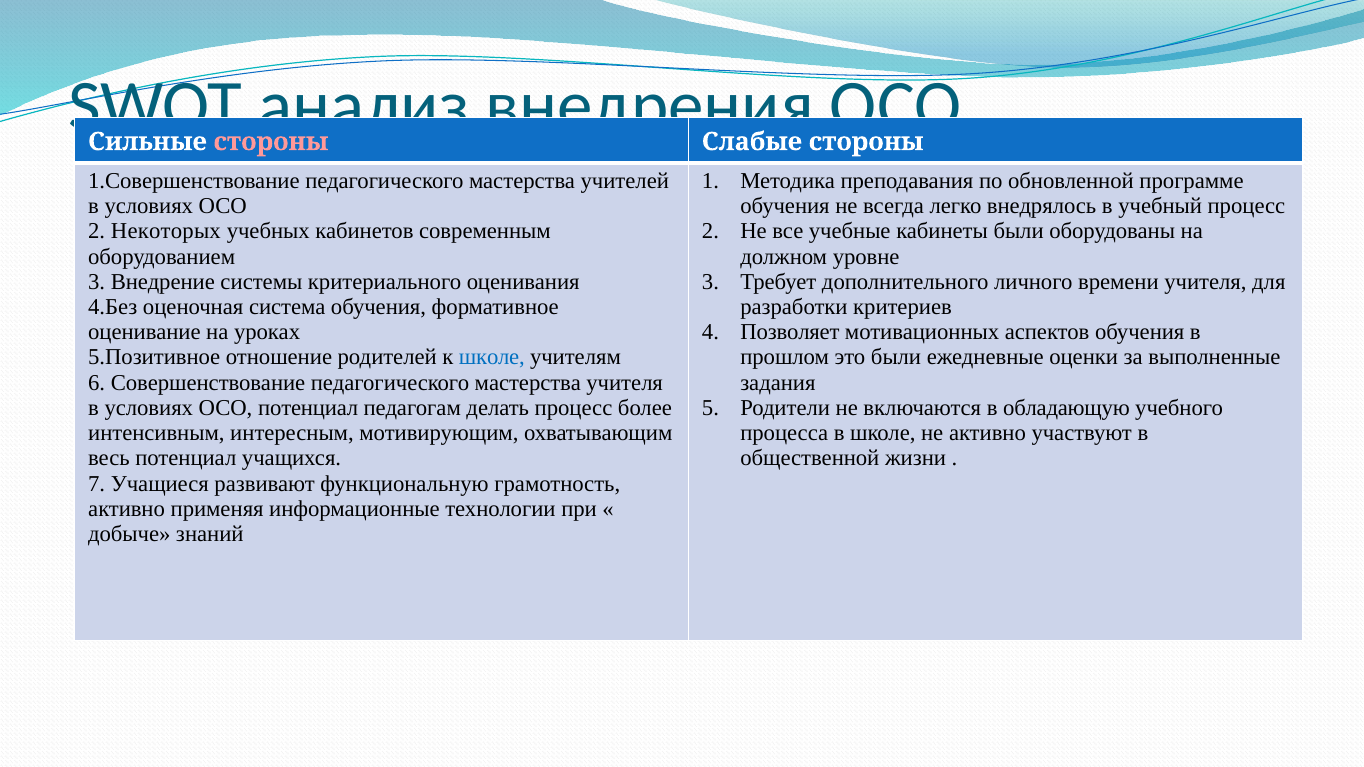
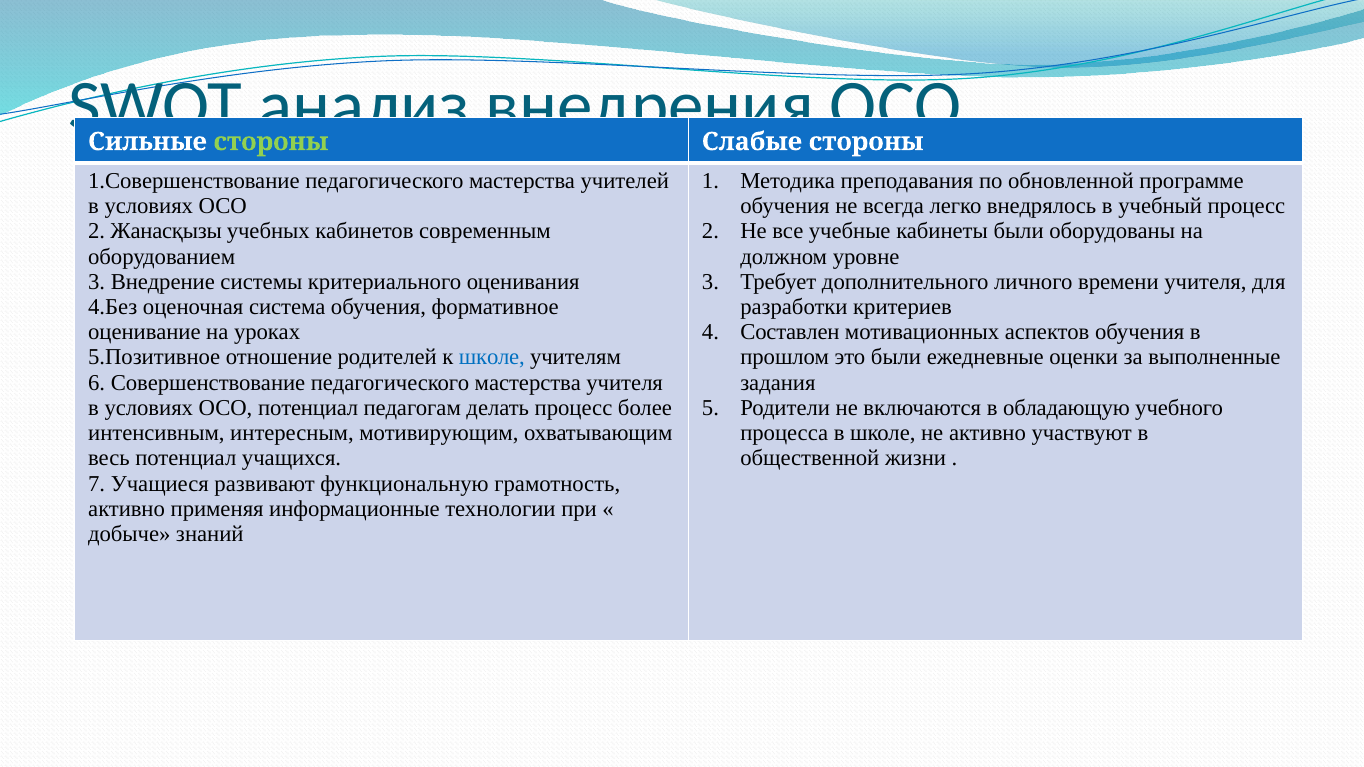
стороны at (271, 142) colour: pink -> light green
Некоторых: Некоторых -> Жанасқызы
Позволяет: Позволяет -> Составлен
